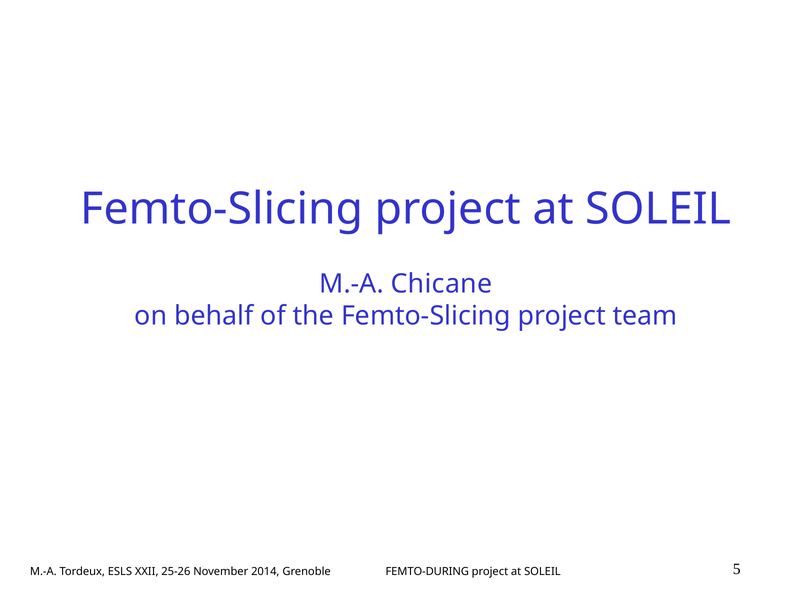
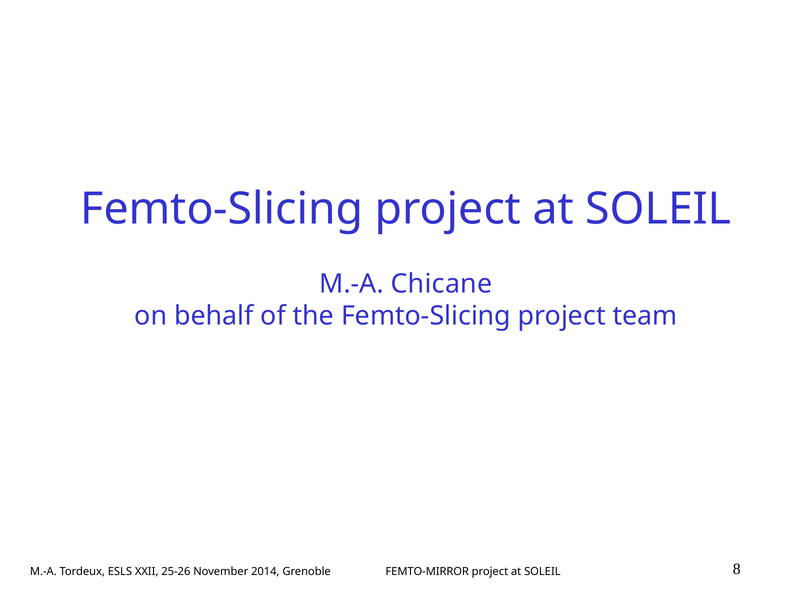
FEMTO-DURING: FEMTO-DURING -> FEMTO-MIRROR
5: 5 -> 8
